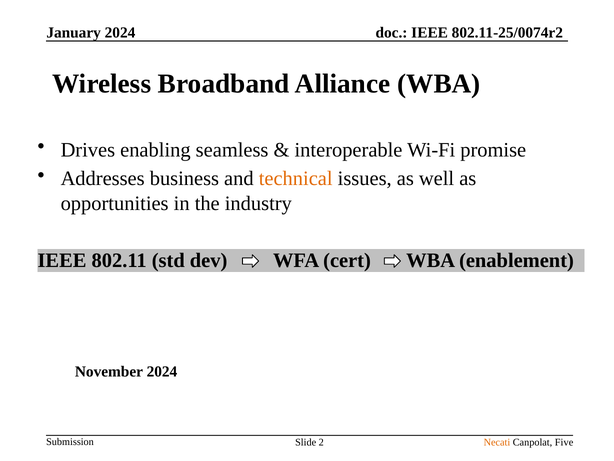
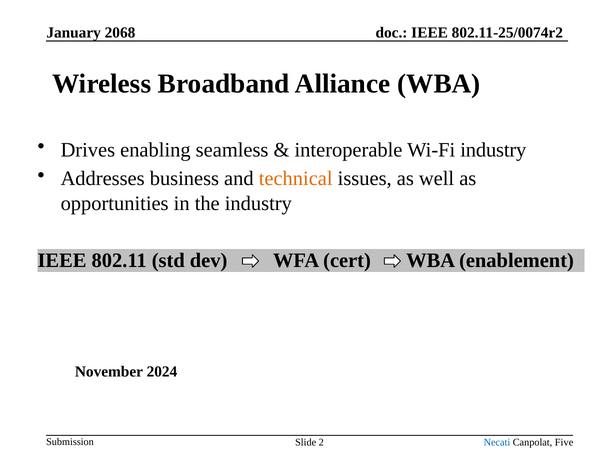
January 2024: 2024 -> 2068
Wi-Fi promise: promise -> industry
Necati colour: orange -> blue
